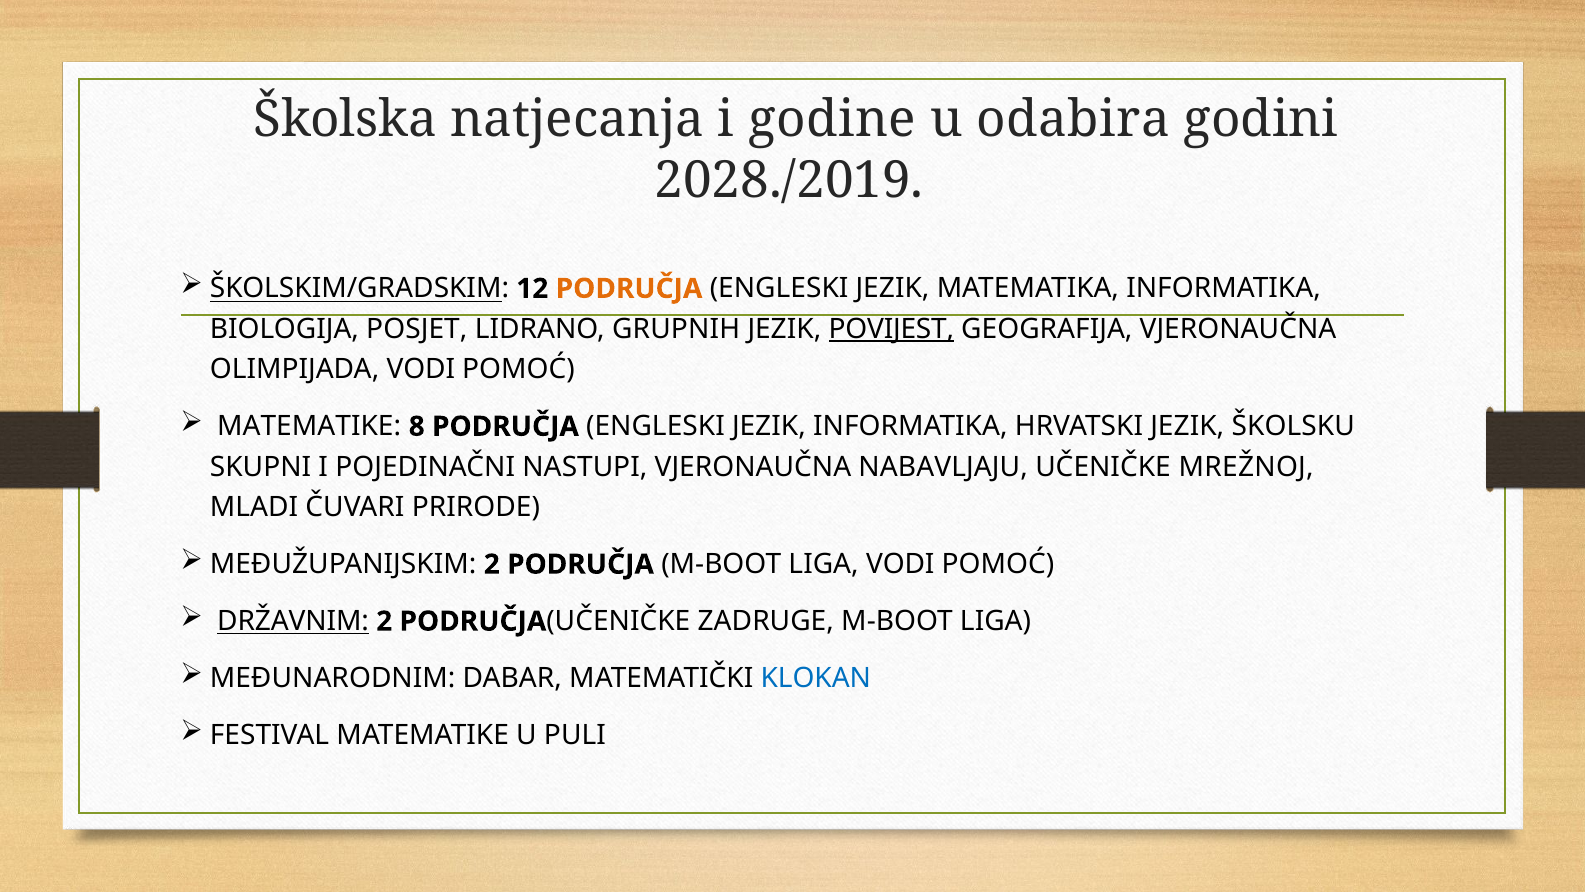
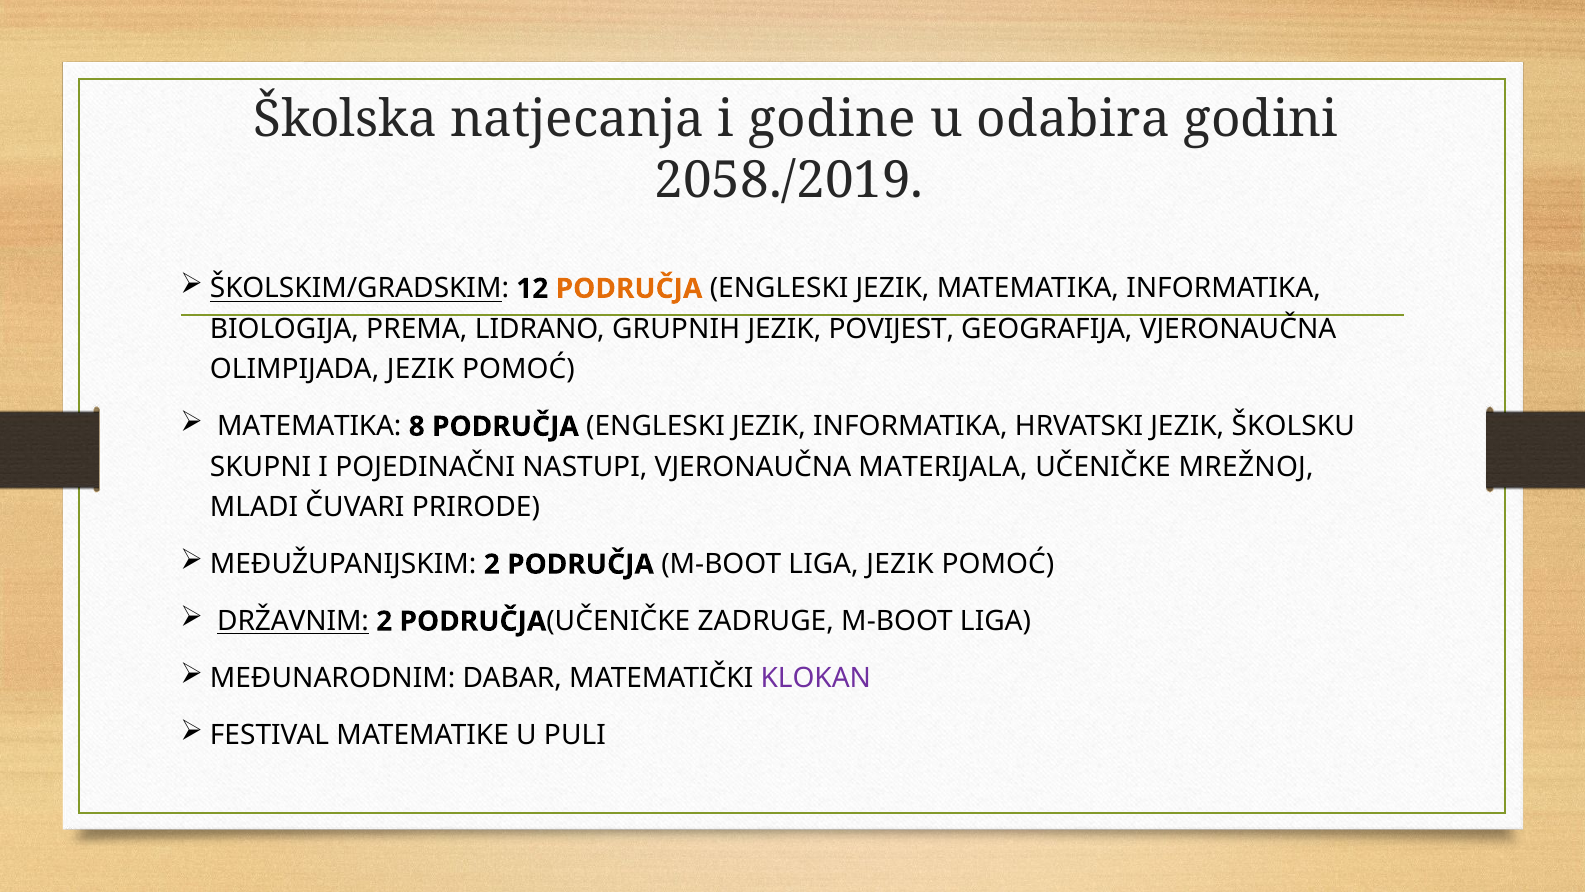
2028./2019: 2028./2019 -> 2058./2019
POSJET: POSJET -> PREMA
POVIJEST underline: present -> none
OLIMPIJADA VODI: VODI -> JEZIK
MATEMATIKE at (309, 426): MATEMATIKE -> MATEMATIKA
NABAVLJAJU: NABAVLJAJU -> MATERIJALA
LIGA VODI: VODI -> JEZIK
KLOKAN colour: blue -> purple
